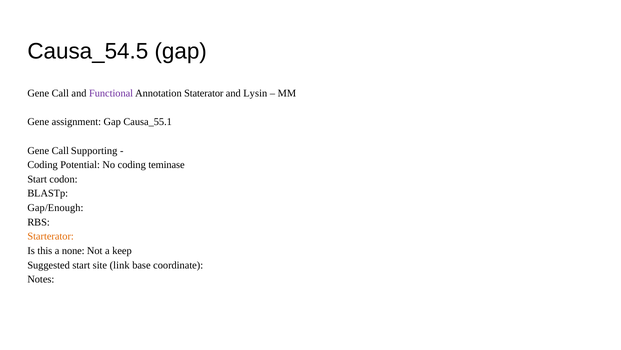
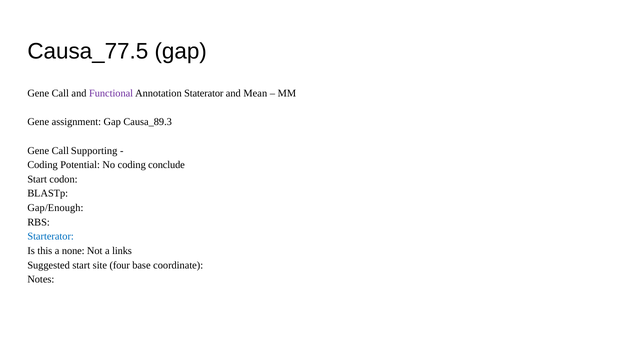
Causa_54.5: Causa_54.5 -> Causa_77.5
Lysin: Lysin -> Mean
Causa_55.1: Causa_55.1 -> Causa_89.3
teminase: teminase -> conclude
Starterator colour: orange -> blue
keep: keep -> links
link: link -> four
